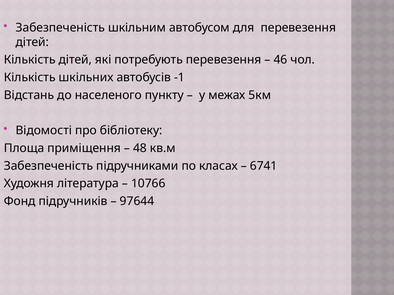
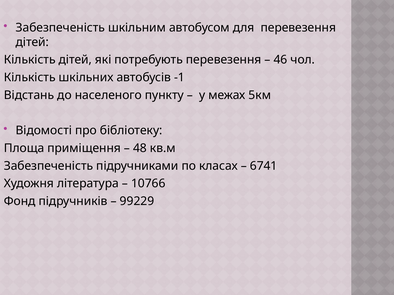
97644: 97644 -> 99229
